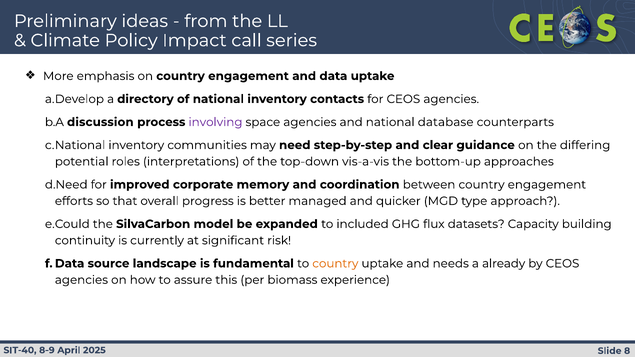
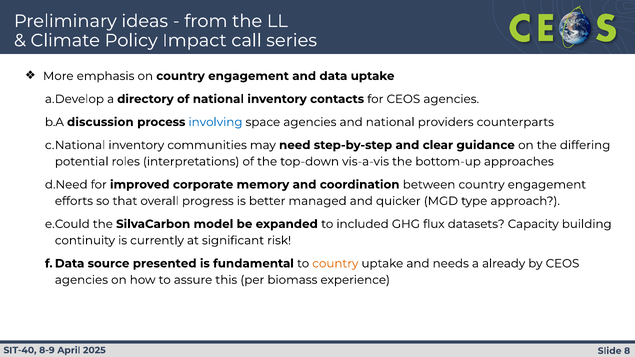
involving colour: purple -> blue
database: database -> providers
landscape: landscape -> presented
